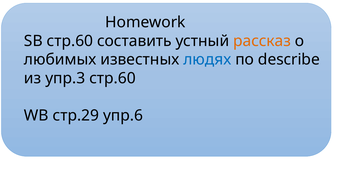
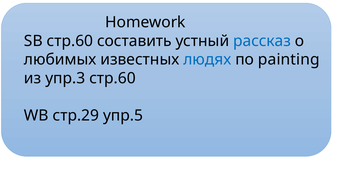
рассказ colour: orange -> blue
describe: describe -> painting
упр.6: упр.6 -> упр.5
